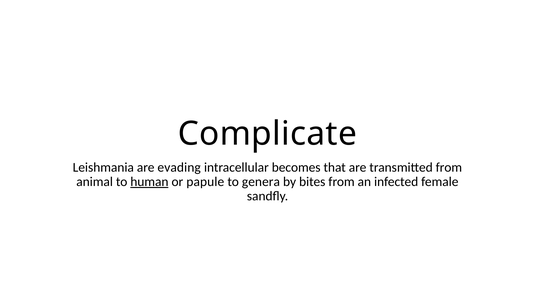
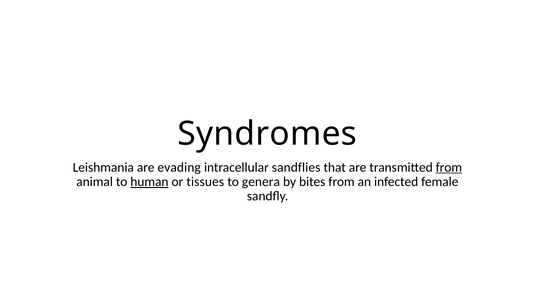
Complicate: Complicate -> Syndromes
becomes: becomes -> sandflies
from at (449, 167) underline: none -> present
papule: papule -> tissues
